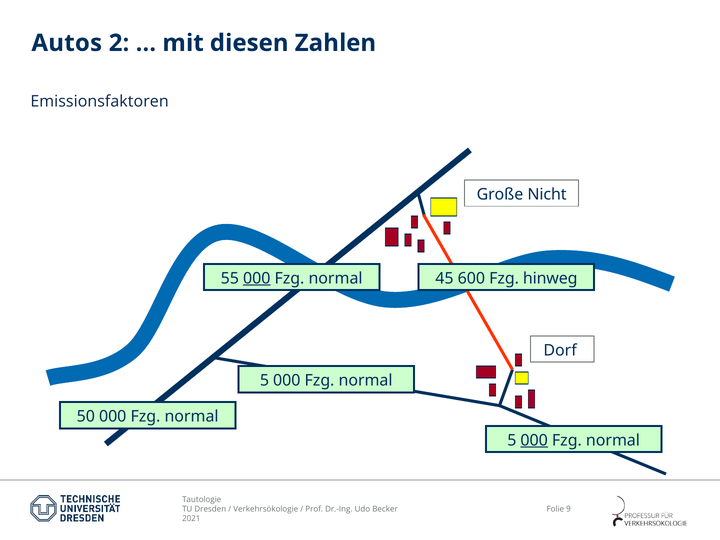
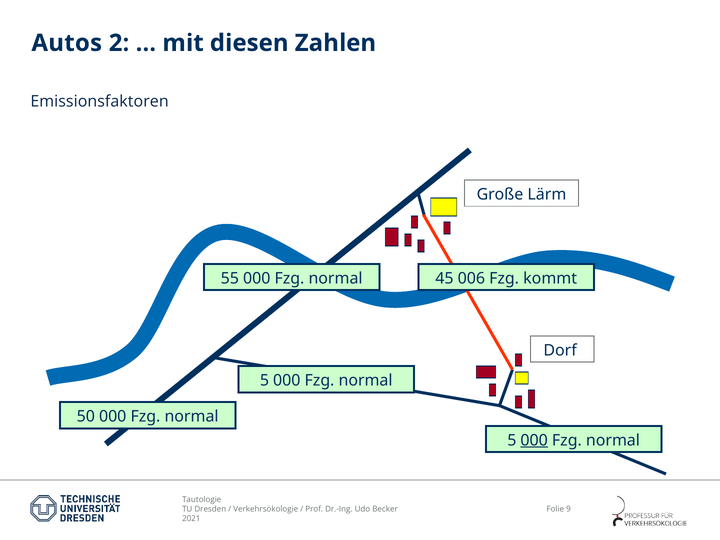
Nicht: Nicht -> Lärm
000 at (257, 278) underline: present -> none
600: 600 -> 006
hinweg: hinweg -> kommt
